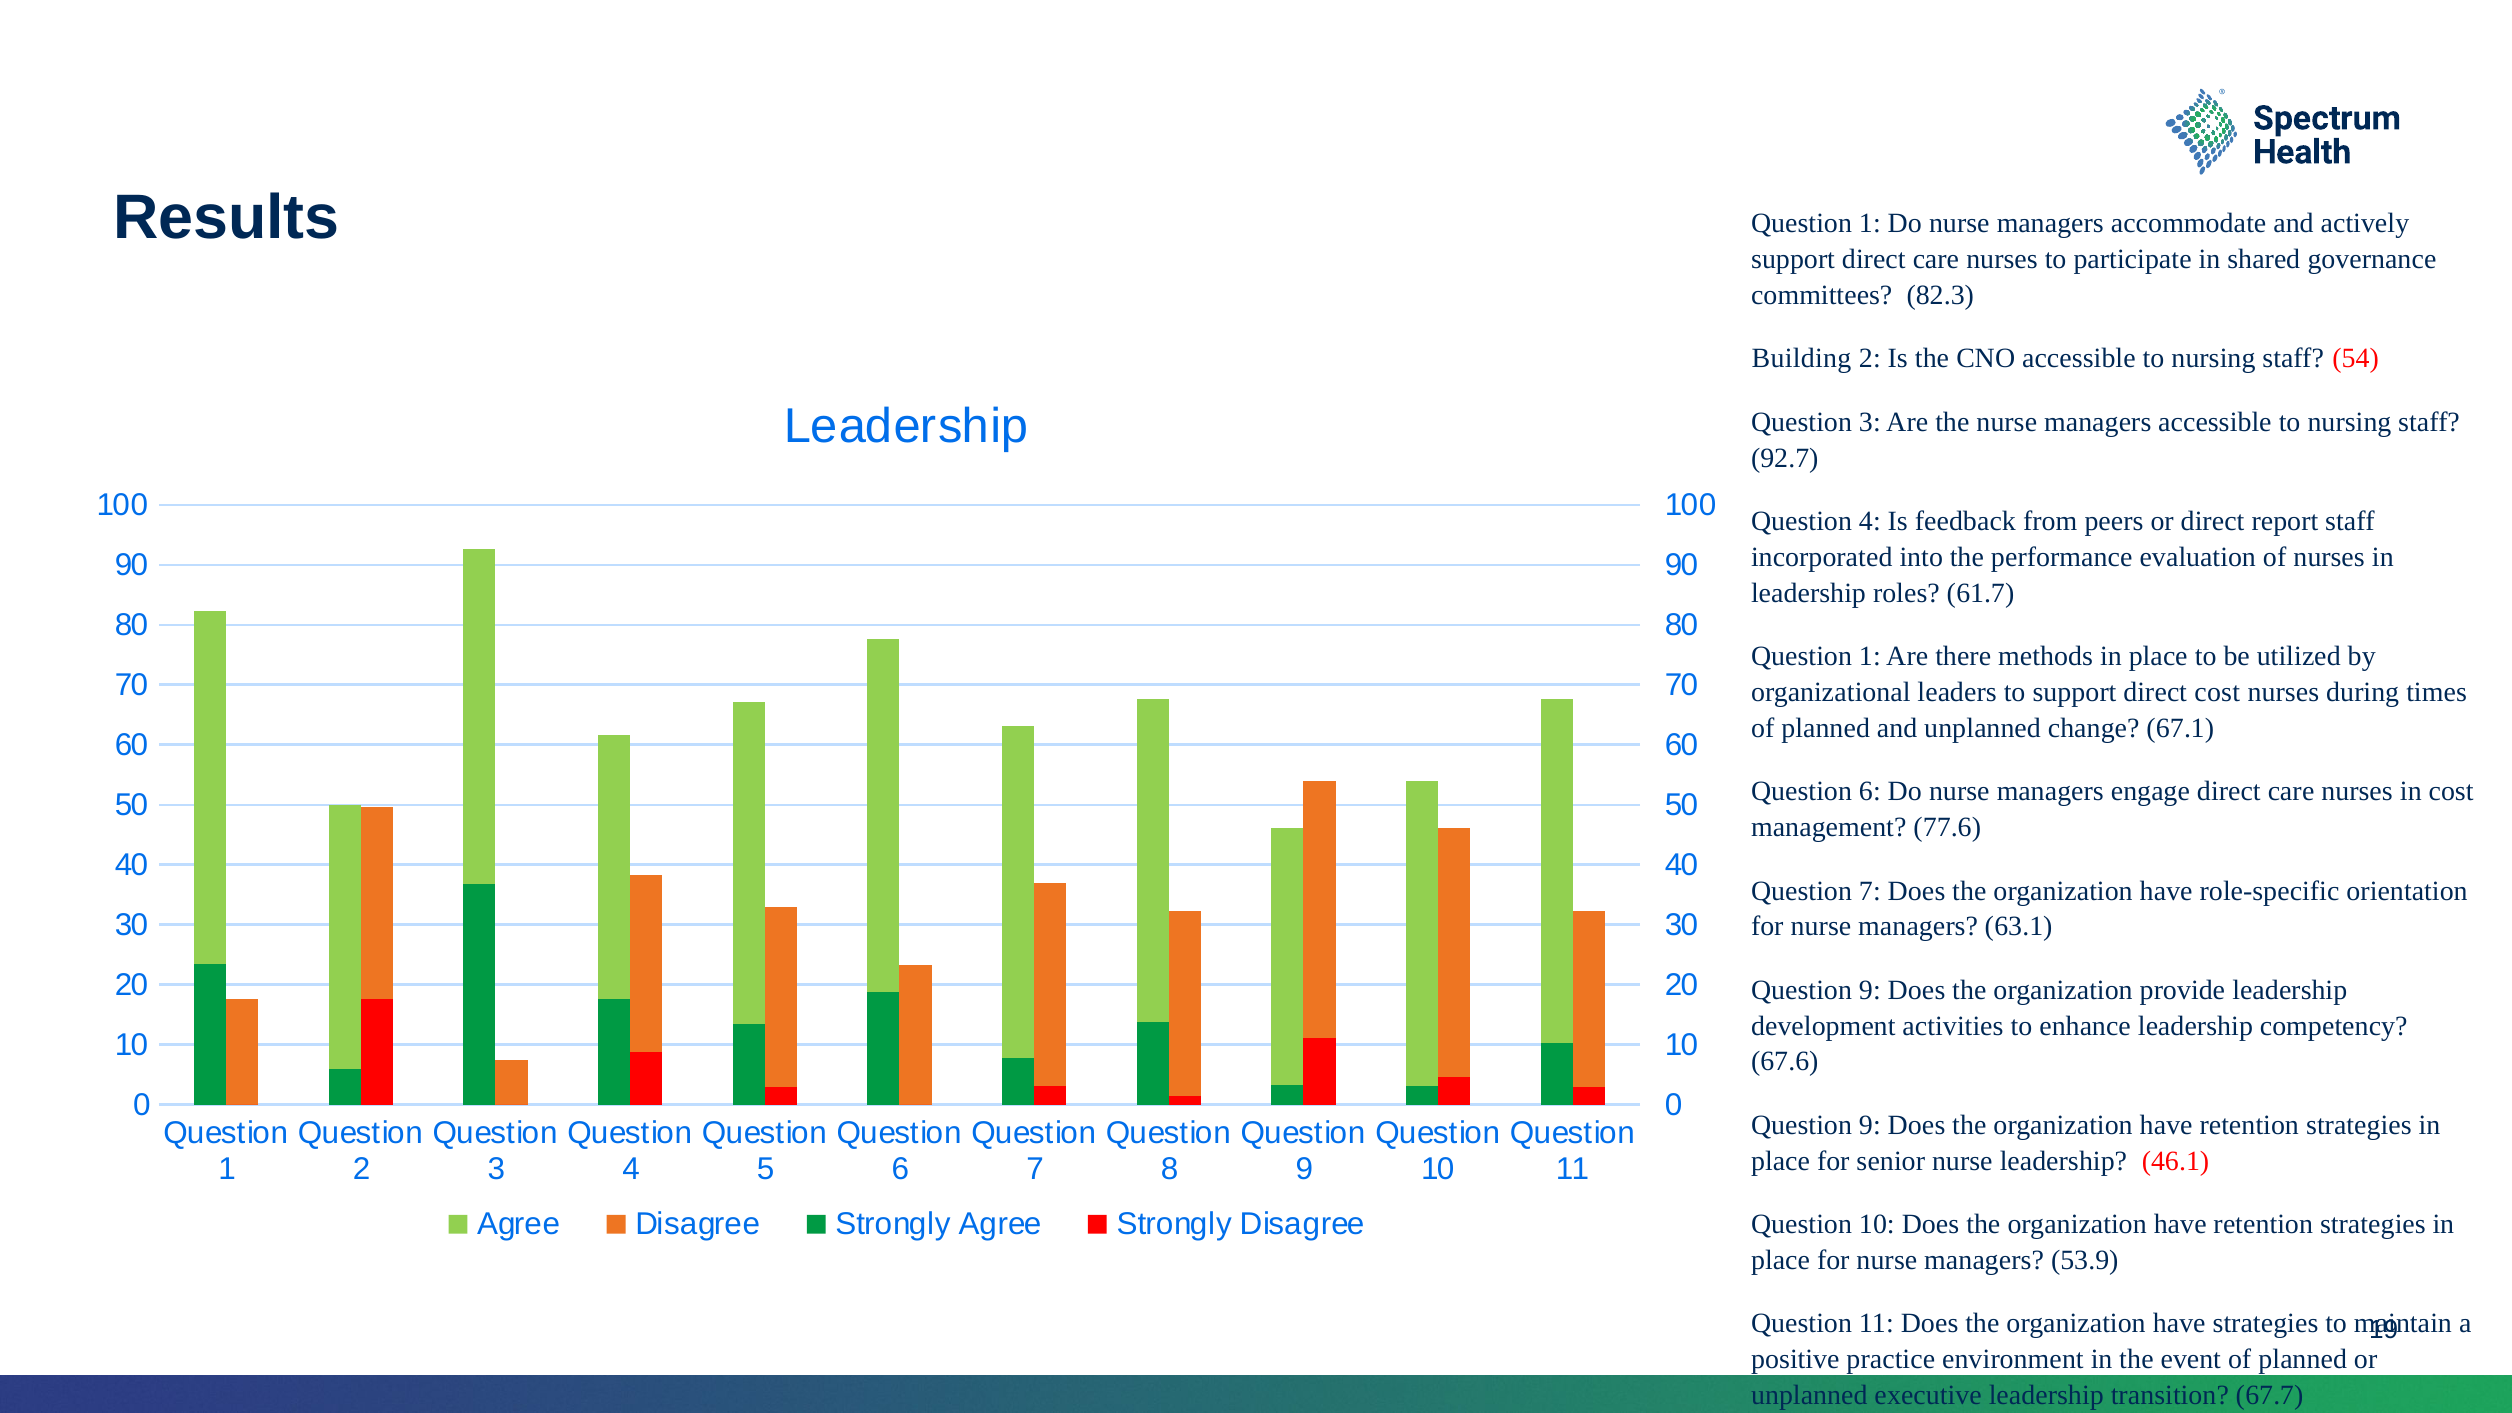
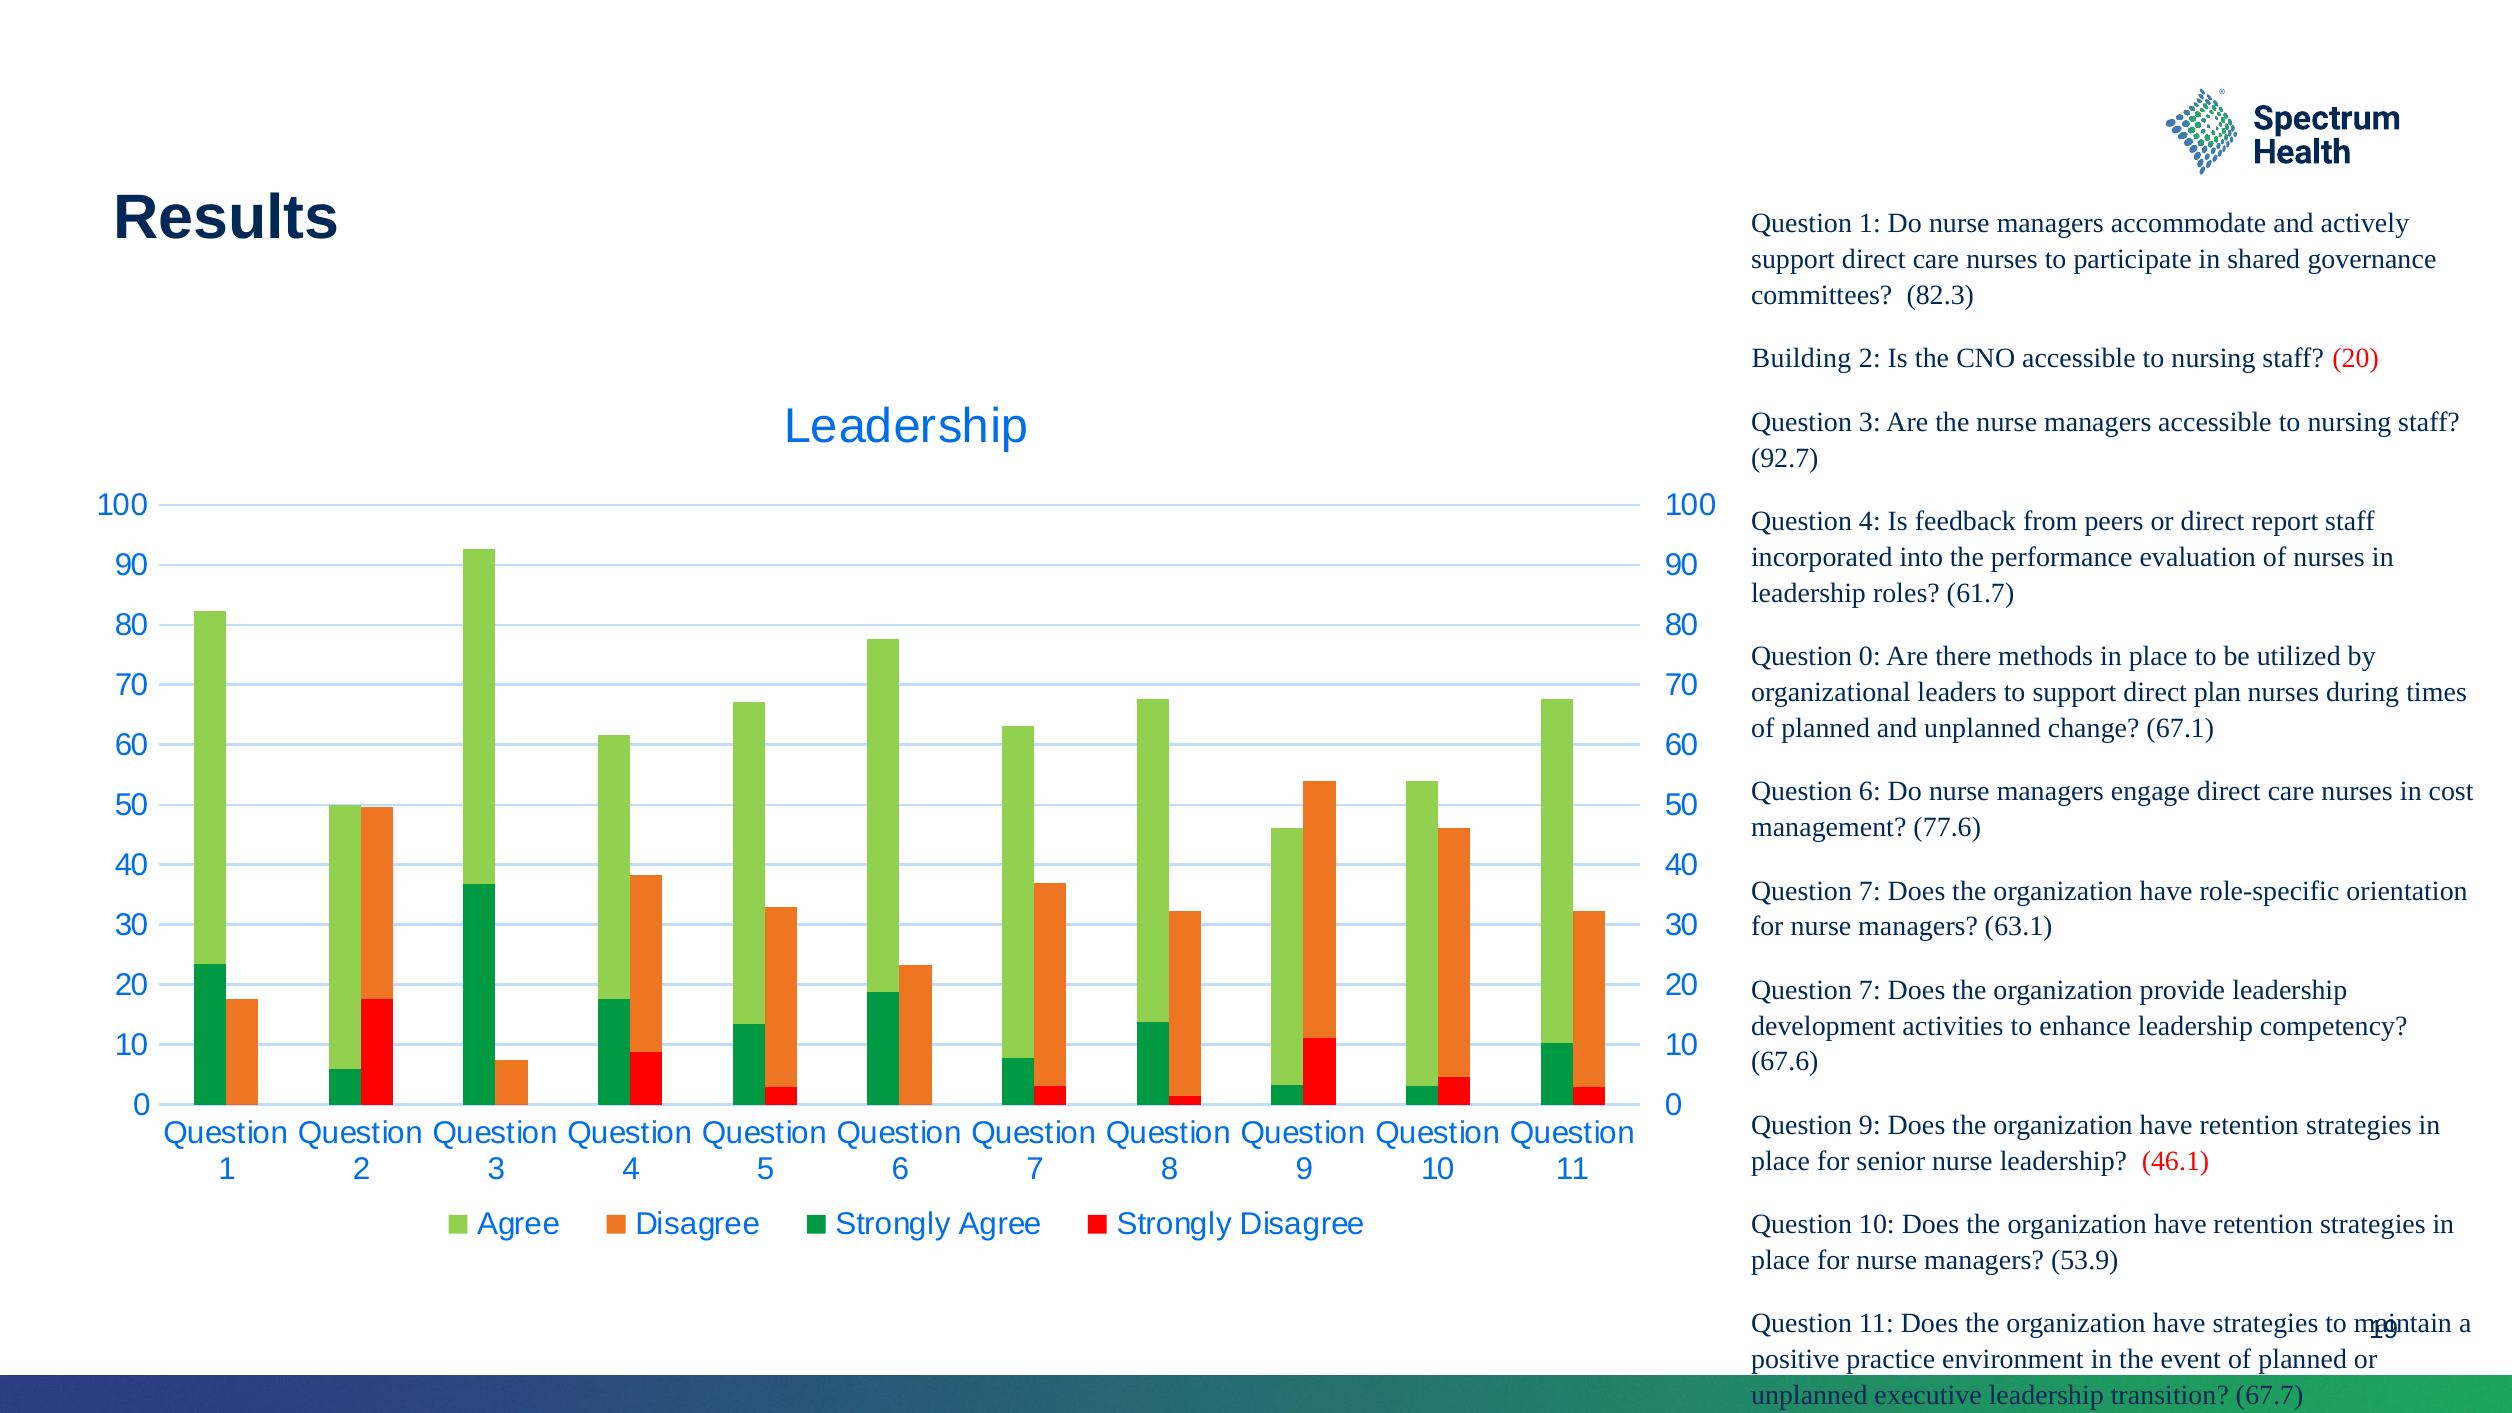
staff 54: 54 -> 20
1 at (1870, 657): 1 -> 0
direct cost: cost -> plan
9 at (1870, 990): 9 -> 7
